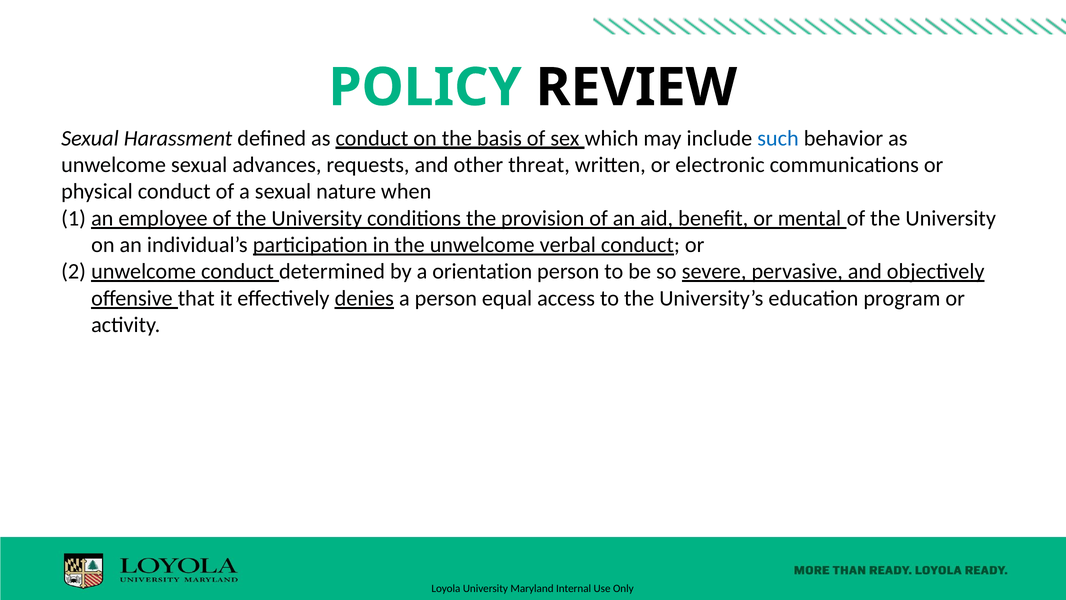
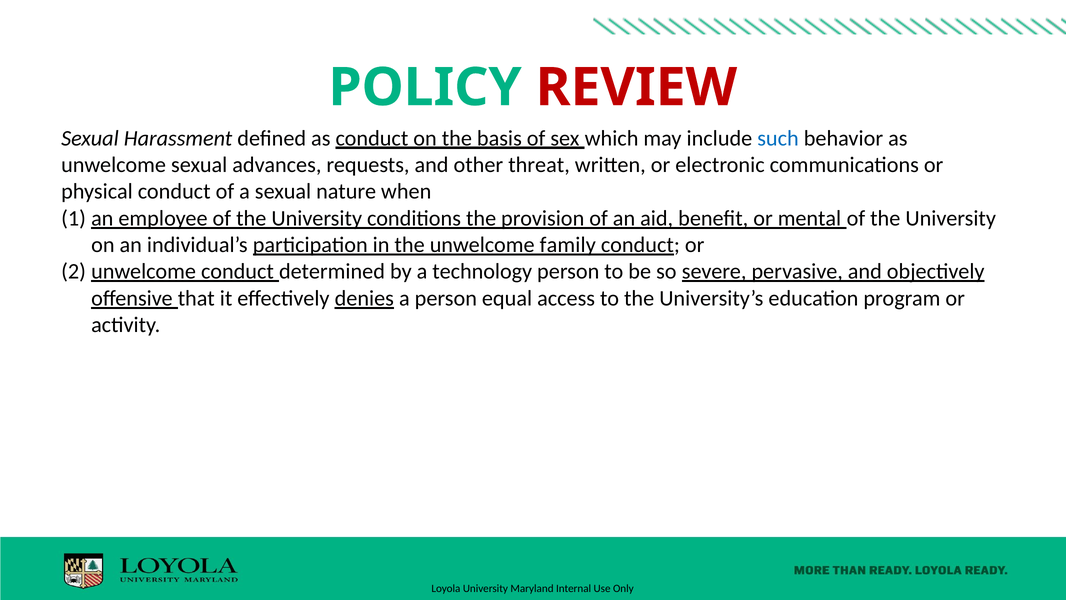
REVIEW colour: black -> red
verbal: verbal -> family
orientation: orientation -> technology
